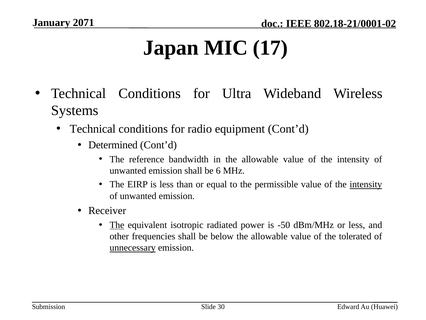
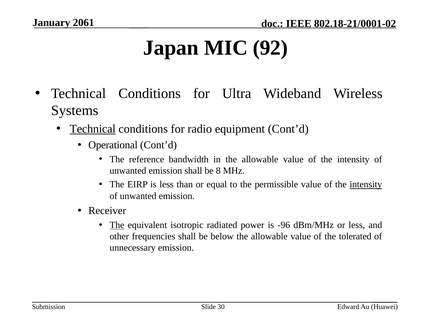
2071: 2071 -> 2061
17: 17 -> 92
Technical at (93, 129) underline: none -> present
Determined: Determined -> Operational
6: 6 -> 8
-50: -50 -> -96
unnecessary underline: present -> none
